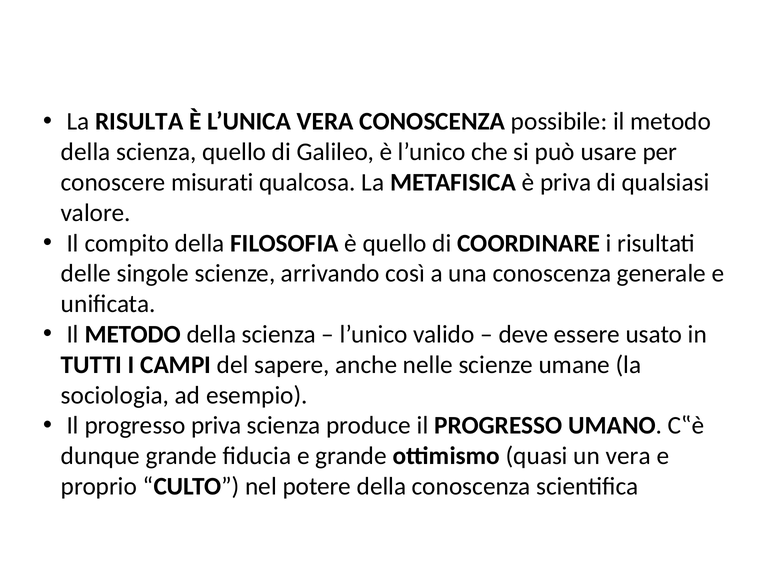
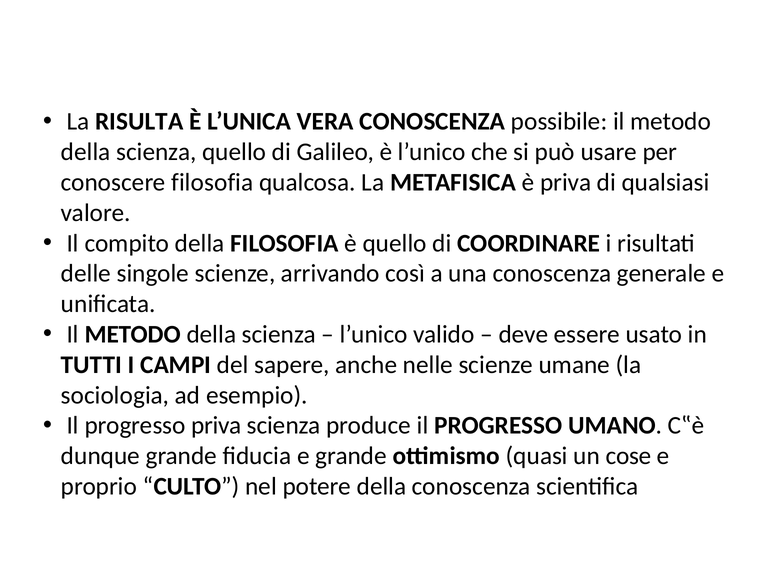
conoscere misurati: misurati -> filosofia
un vera: vera -> cose
